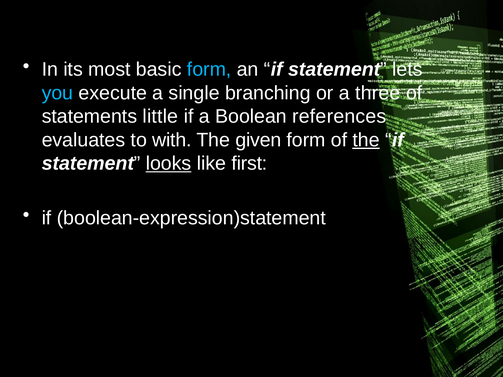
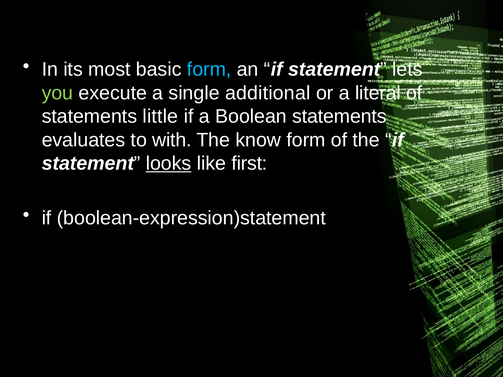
you colour: light blue -> light green
branching: branching -> additional
three: three -> literal
Boolean references: references -> statements
given: given -> know
the at (366, 140) underline: present -> none
